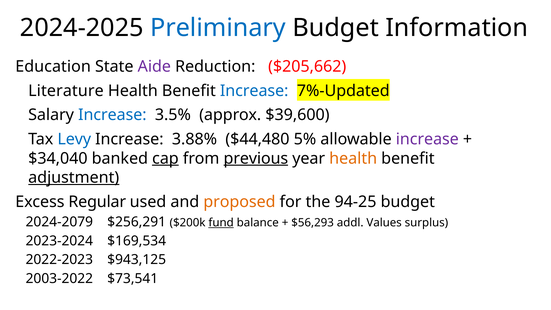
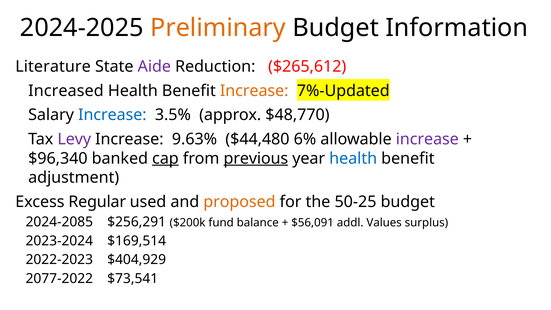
Preliminary colour: blue -> orange
Education: Education -> Literature
$205,662: $205,662 -> $265,612
Literature: Literature -> Increased
Increase at (254, 91) colour: blue -> orange
$39,600: $39,600 -> $48,770
Levy colour: blue -> purple
3.88%: 3.88% -> 9.63%
5%: 5% -> 6%
$34,040: $34,040 -> $96,340
health at (353, 158) colour: orange -> blue
adjustment underline: present -> none
94-25: 94-25 -> 50-25
2024-2079: 2024-2079 -> 2024-2085
fund underline: present -> none
$56,293: $56,293 -> $56,091
$169,534: $169,534 -> $169,514
$943,125: $943,125 -> $404,929
2003-2022: 2003-2022 -> 2077-2022
